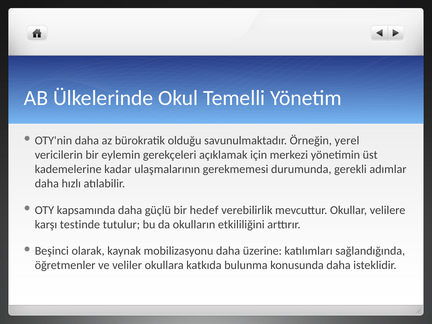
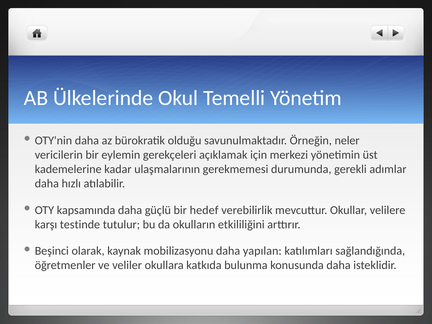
yerel: yerel -> neler
üzerine: üzerine -> yapılan
